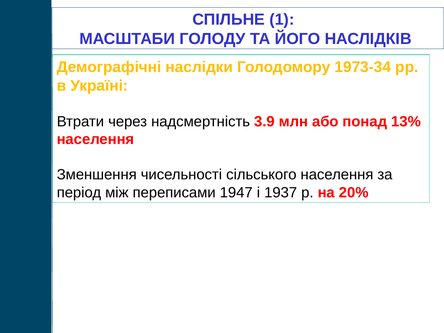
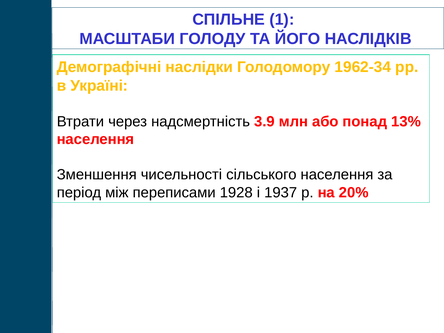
1973-34: 1973-34 -> 1962-34
1947: 1947 -> 1928
